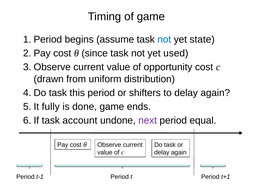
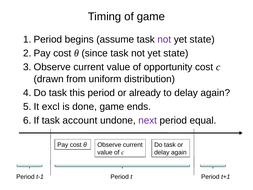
not at (164, 39) colour: blue -> purple
used at (176, 53): used -> state
shifters: shifters -> already
fully: fully -> excl
